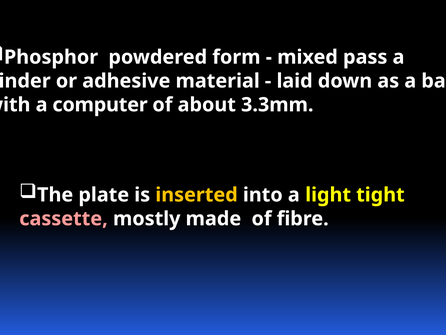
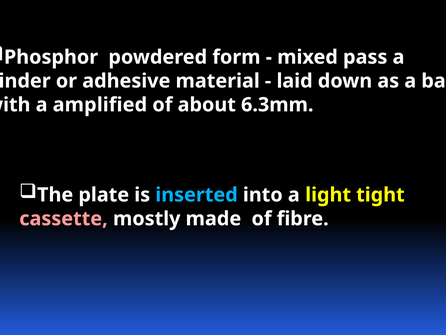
computer: computer -> amplified
3.3mm: 3.3mm -> 6.3mm
inserted colour: yellow -> light blue
